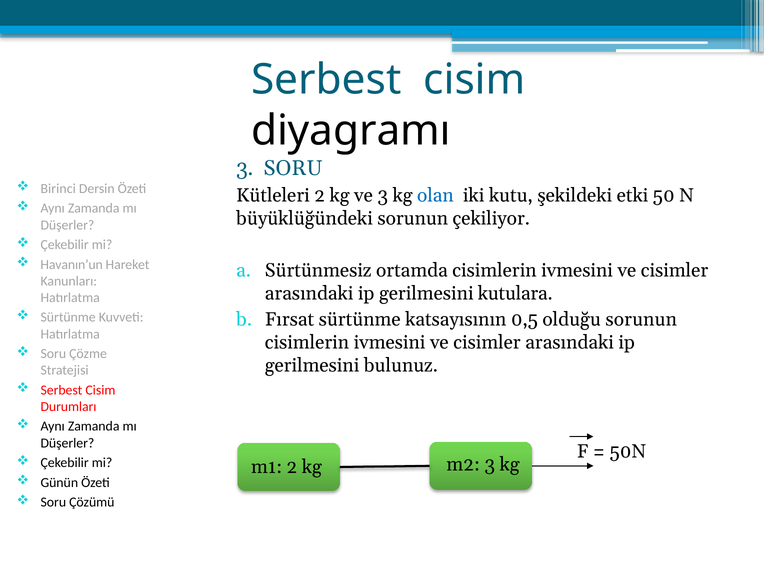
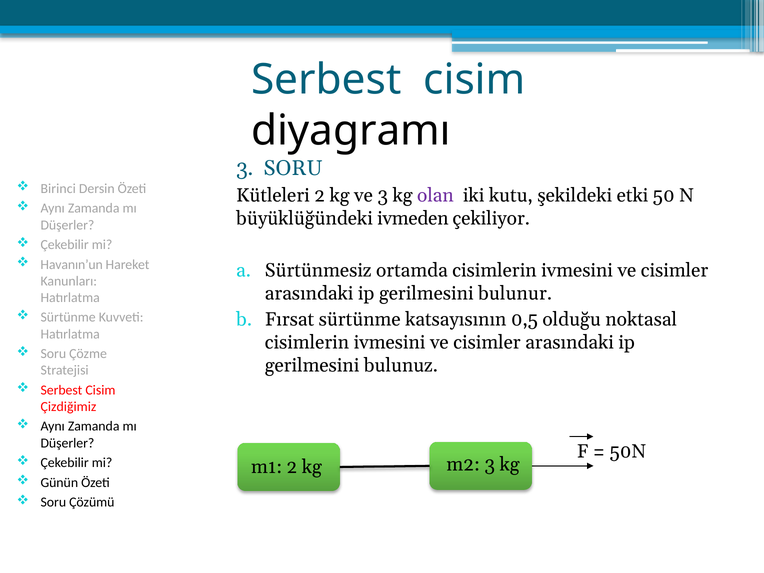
olan colour: blue -> purple
büyüklüğündeki sorunun: sorunun -> ivmeden
kutulara: kutulara -> bulunur
olduğu sorunun: sorunun -> noktasal
Durumları: Durumları -> Çizdiğimiz
